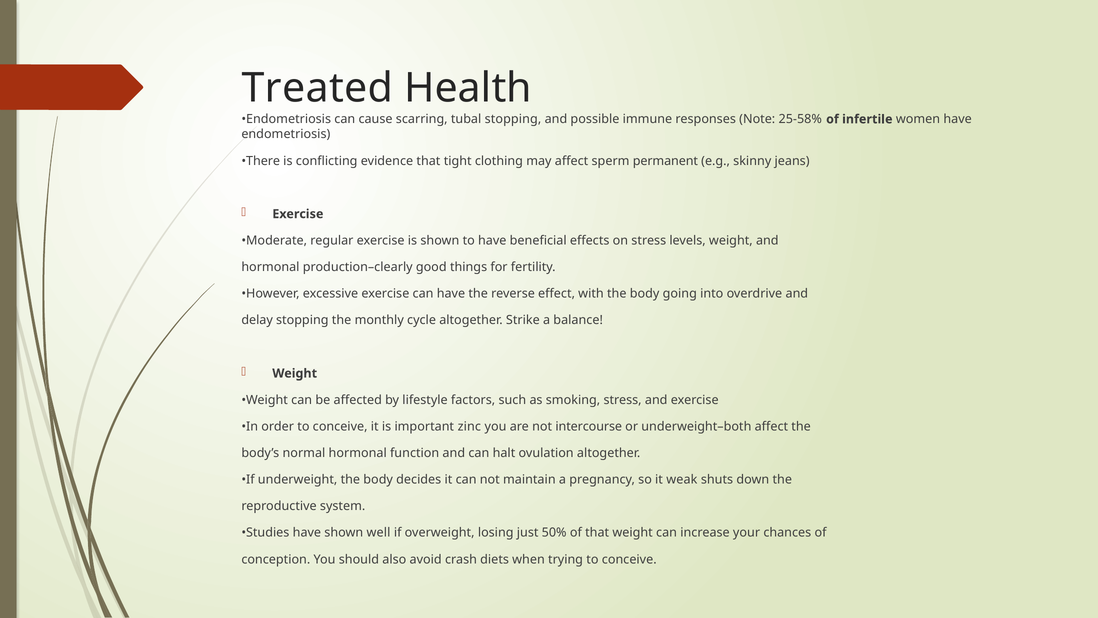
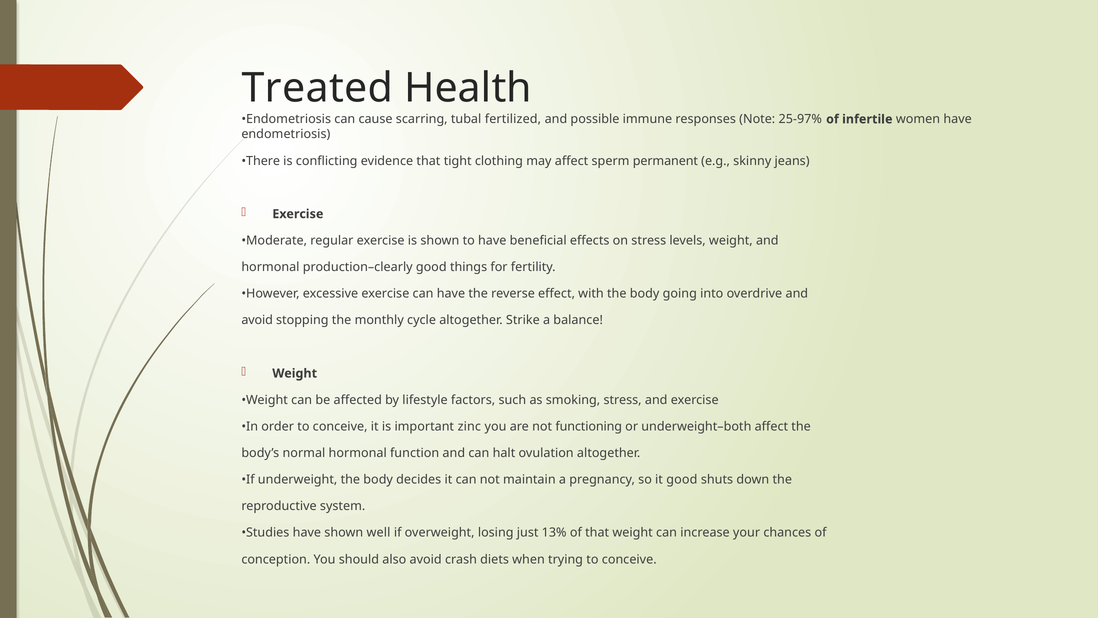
tubal stopping: stopping -> fertilized
25-58%: 25-58% -> 25-97%
delay at (257, 320): delay -> avoid
intercourse: intercourse -> functioning
it weak: weak -> good
50%: 50% -> 13%
